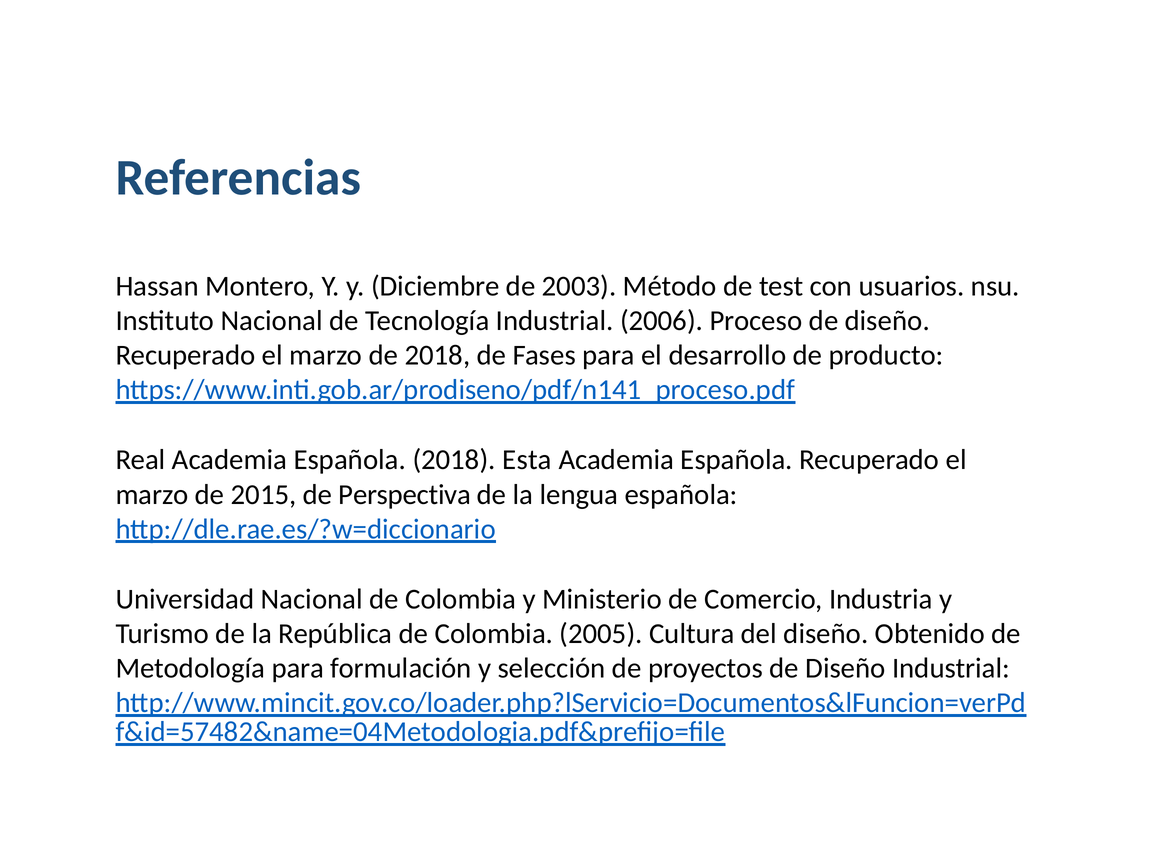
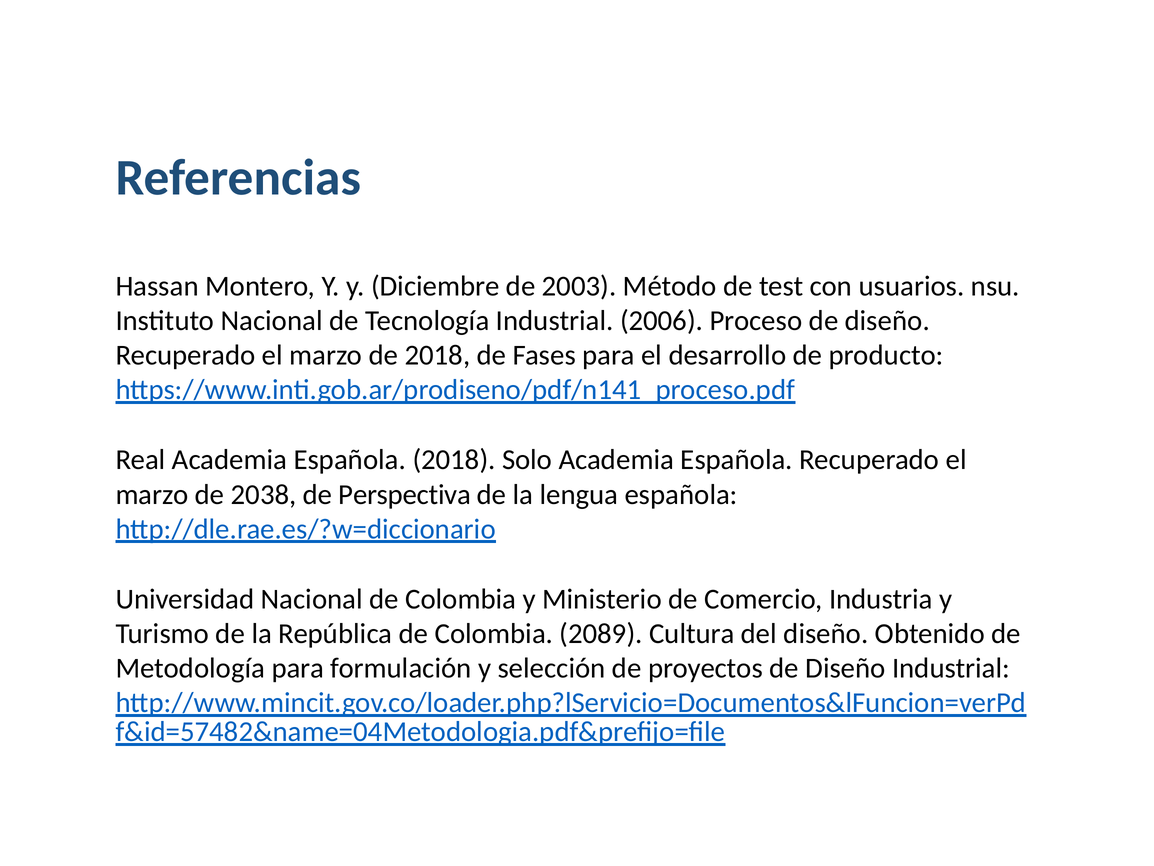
Esta: Esta -> Solo
2015: 2015 -> 2038
2005: 2005 -> 2089
